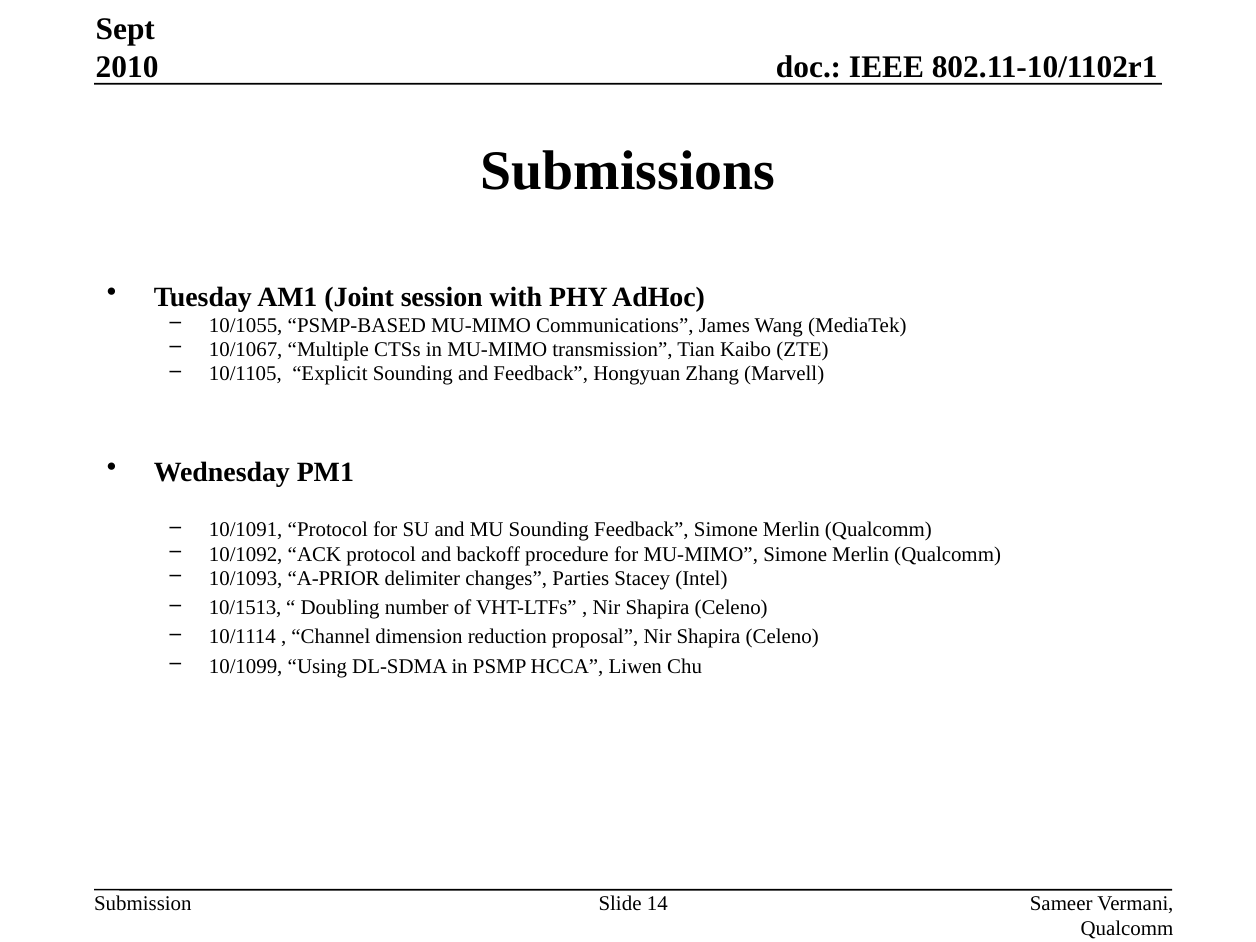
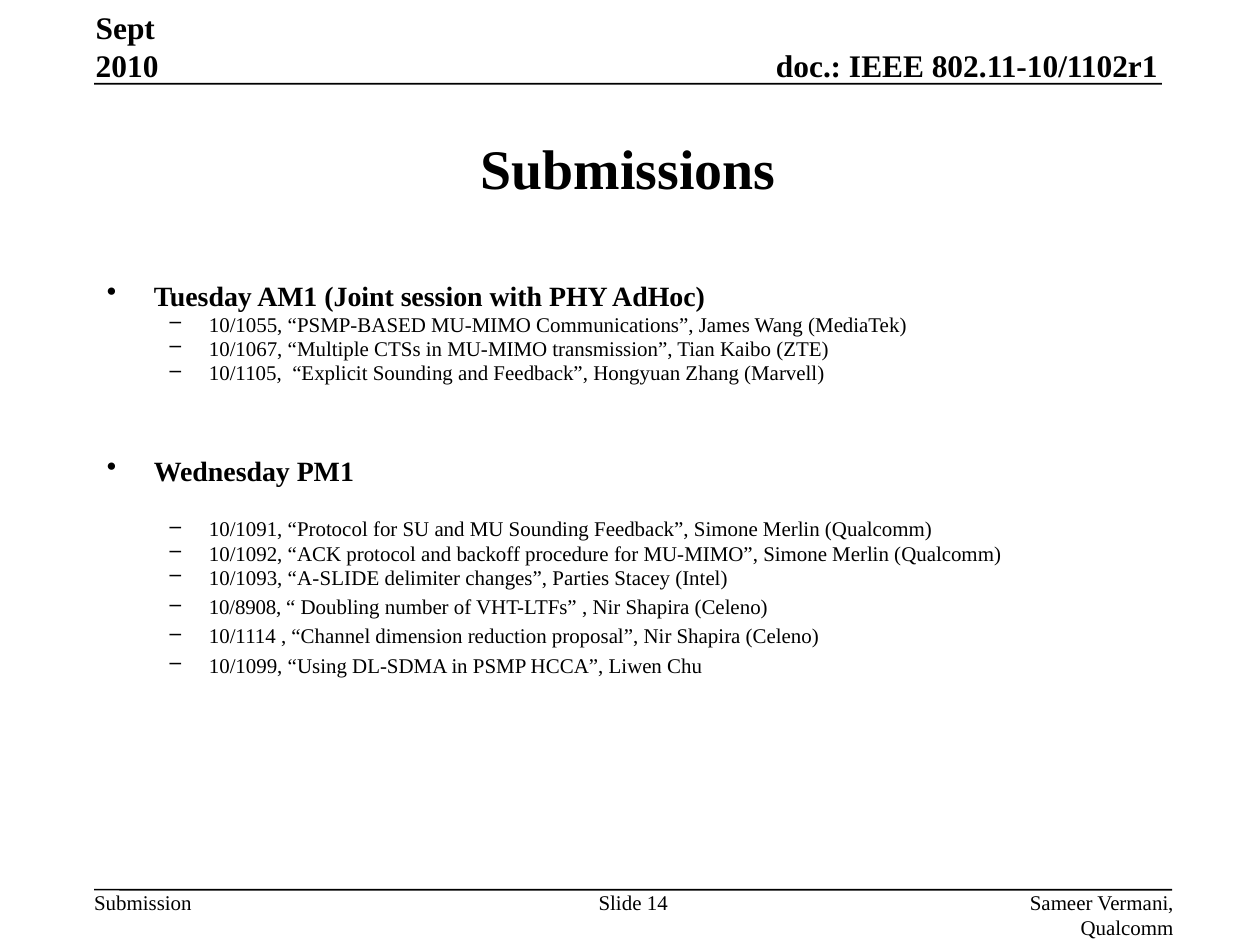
A-PRIOR: A-PRIOR -> A-SLIDE
10/1513: 10/1513 -> 10/8908
